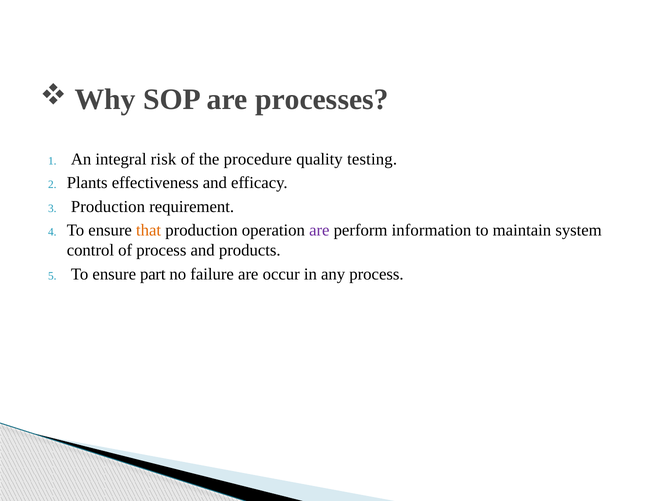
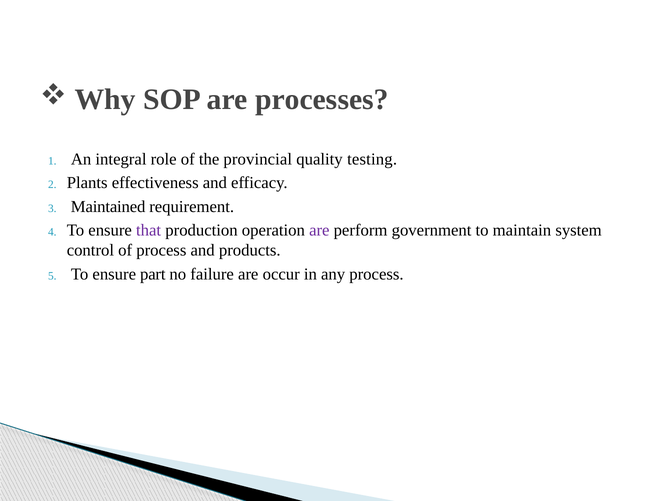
risk: risk -> role
procedure: procedure -> provincial
Production at (108, 207): Production -> Maintained
that colour: orange -> purple
information: information -> government
